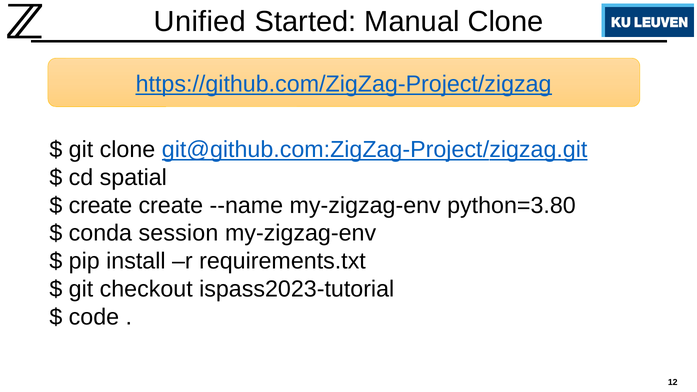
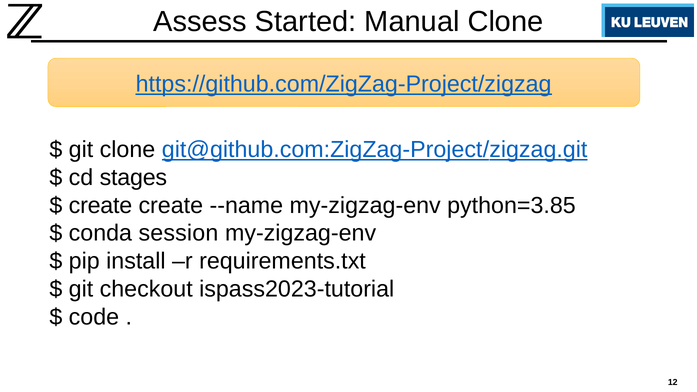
Unified: Unified -> Assess
spatial: spatial -> stages
python=3.80: python=3.80 -> python=3.85
